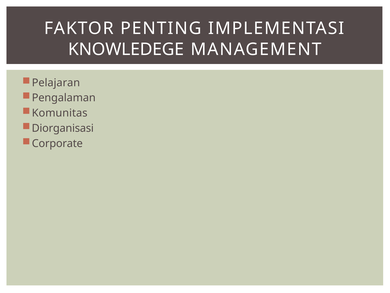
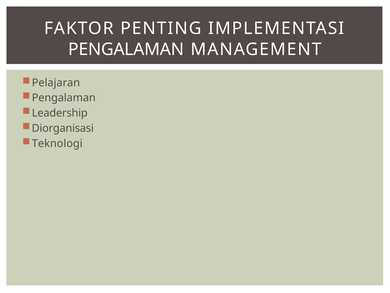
KNOWLEDEGE at (126, 49): KNOWLEDEGE -> PENGALAMAN
Komunitas: Komunitas -> Leadership
Corporate: Corporate -> Teknologi
